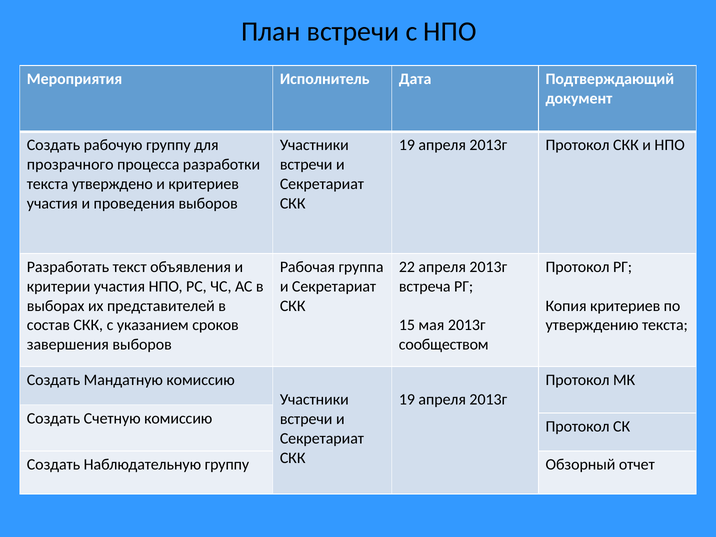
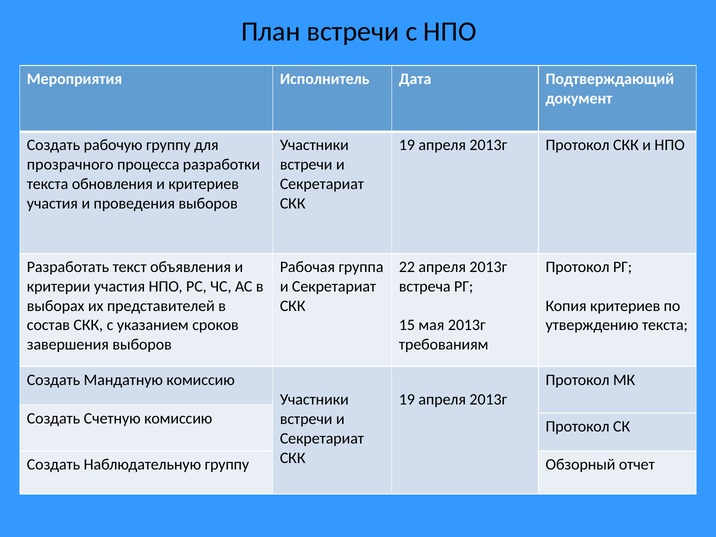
утверждено: утверждено -> обновления
сообществом: сообществом -> требованиям
